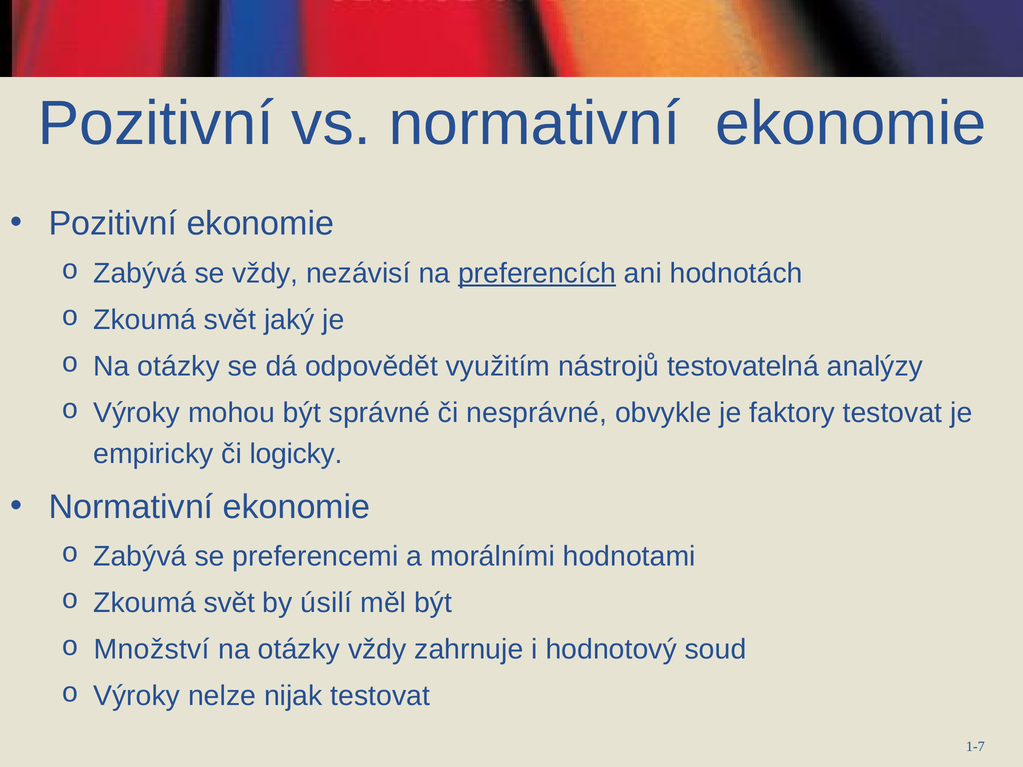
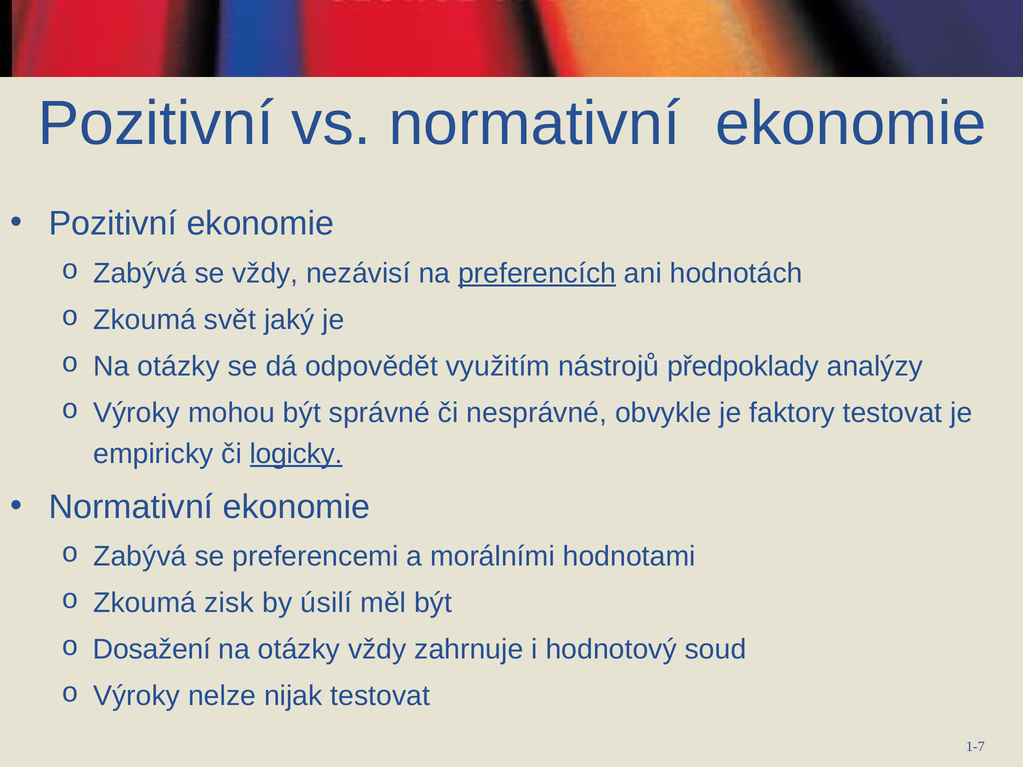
testovatelná: testovatelná -> předpoklady
logicky underline: none -> present
svět at (229, 603): svět -> zisk
Množství: Množství -> Dosažení
